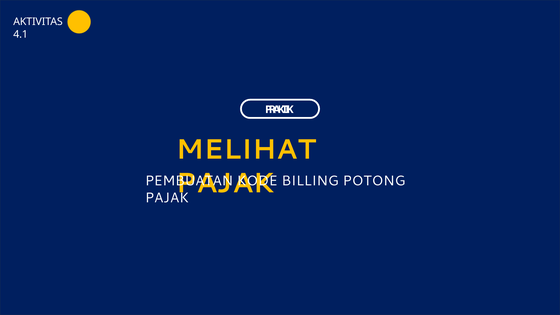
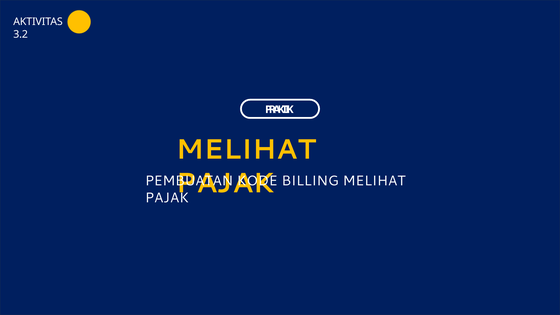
4.1: 4.1 -> 3.2
BILLING POTONG: POTONG -> MELIHAT
